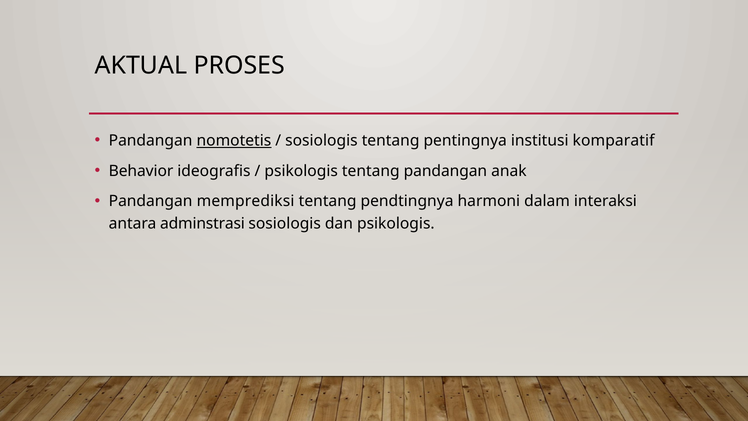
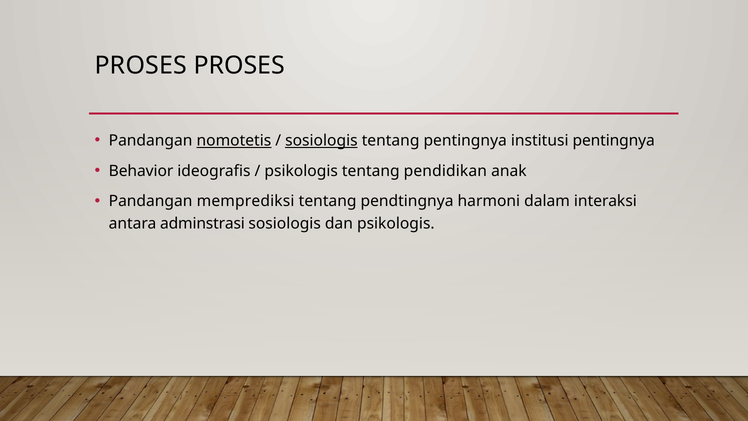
AKTUAL at (141, 65): AKTUAL -> PROSES
sosiologis at (321, 141) underline: none -> present
institusi komparatif: komparatif -> pentingnya
tentang pandangan: pandangan -> pendidikan
